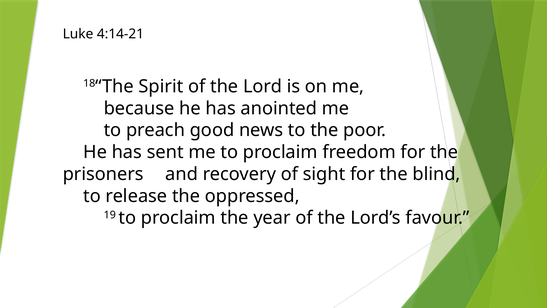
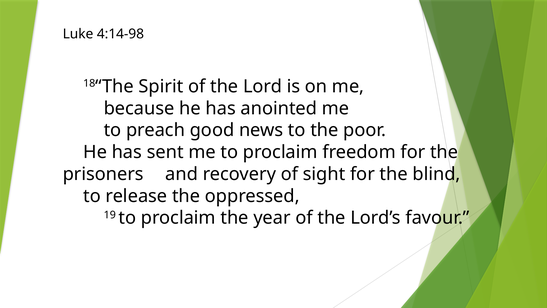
4:14-21: 4:14-21 -> 4:14-98
